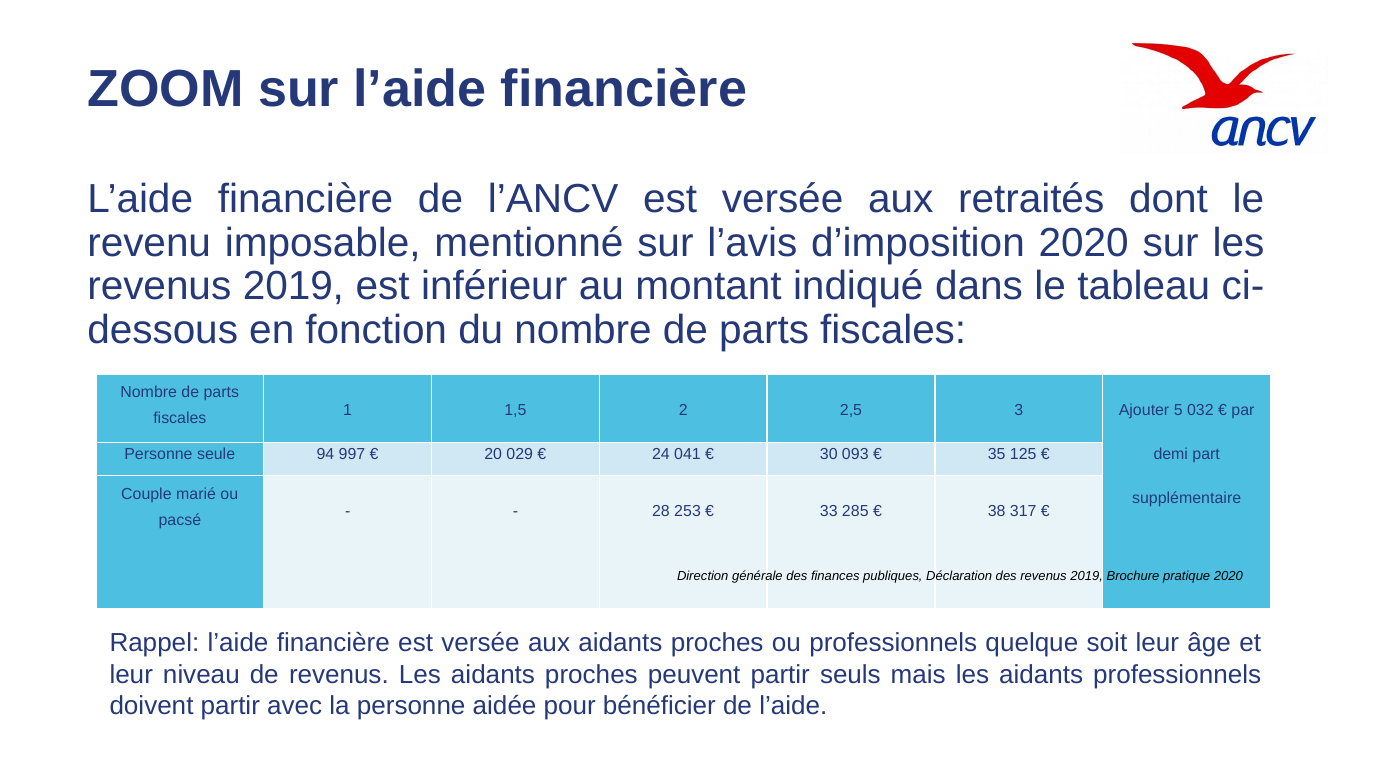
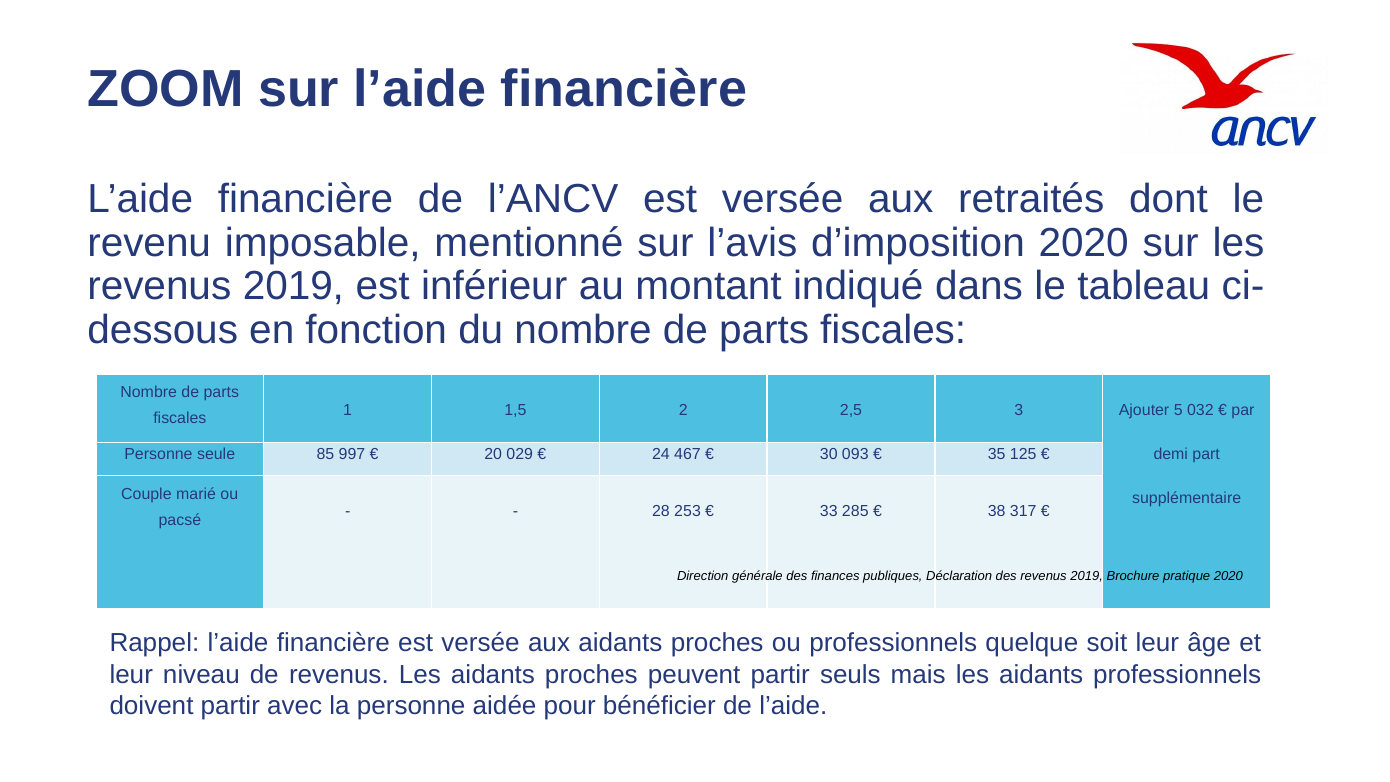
94: 94 -> 85
041: 041 -> 467
